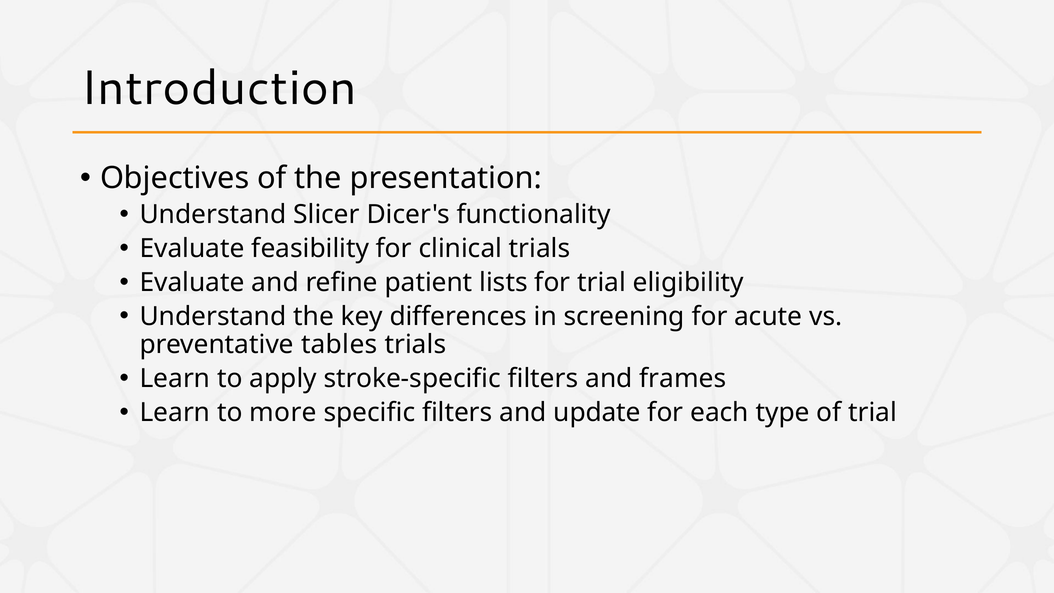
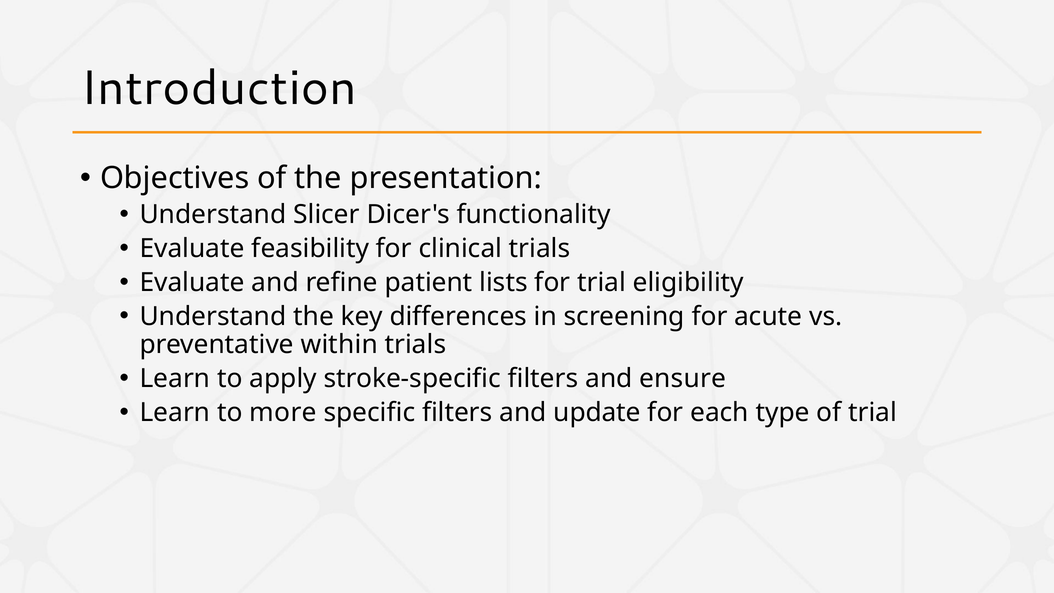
tables: tables -> within
frames: frames -> ensure
